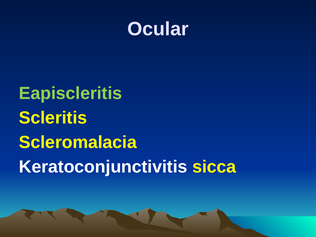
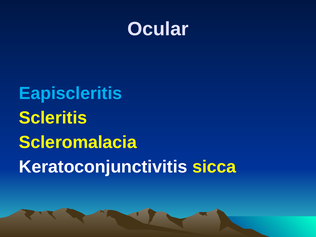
Eapiscleritis colour: light green -> light blue
